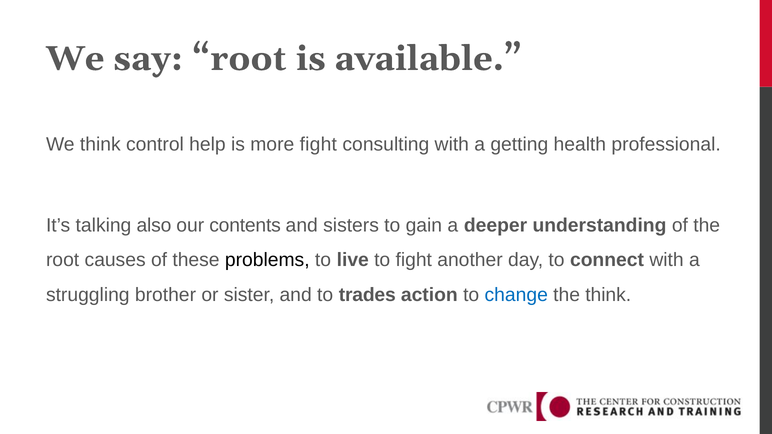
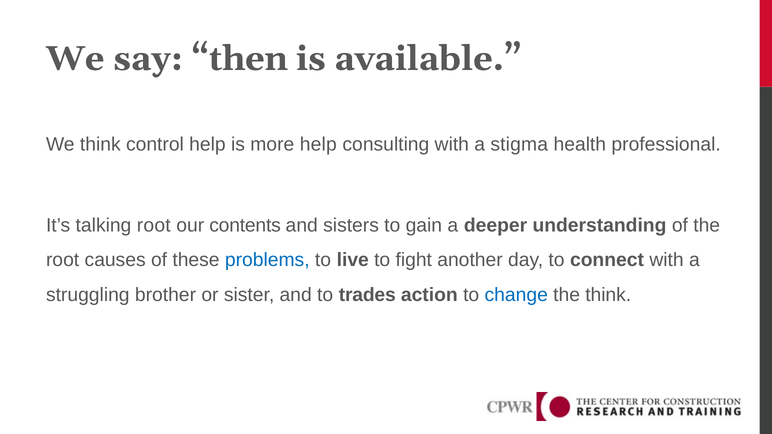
say root: root -> then
more fight: fight -> help
getting: getting -> stigma
talking also: also -> root
problems colour: black -> blue
